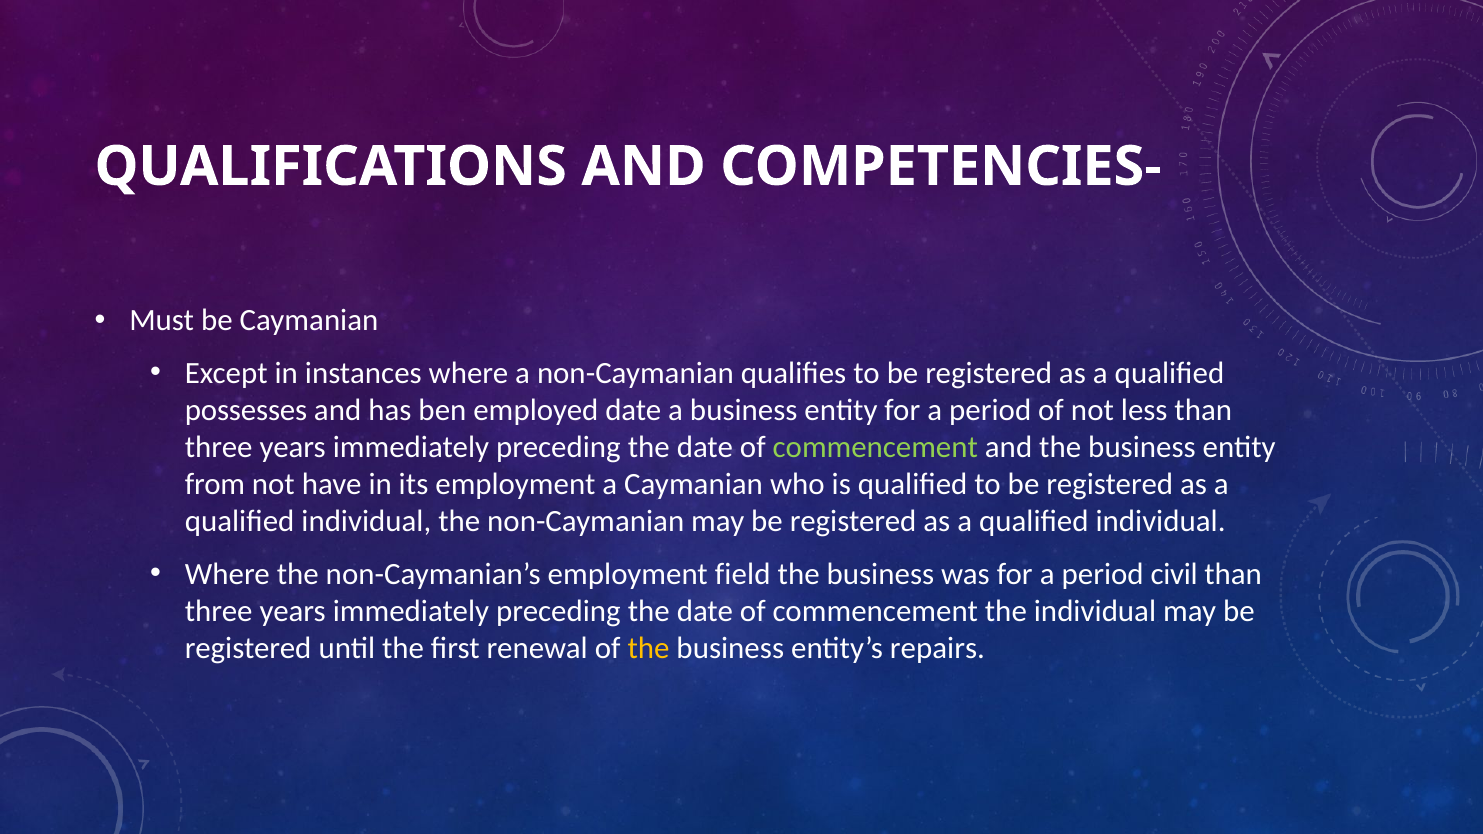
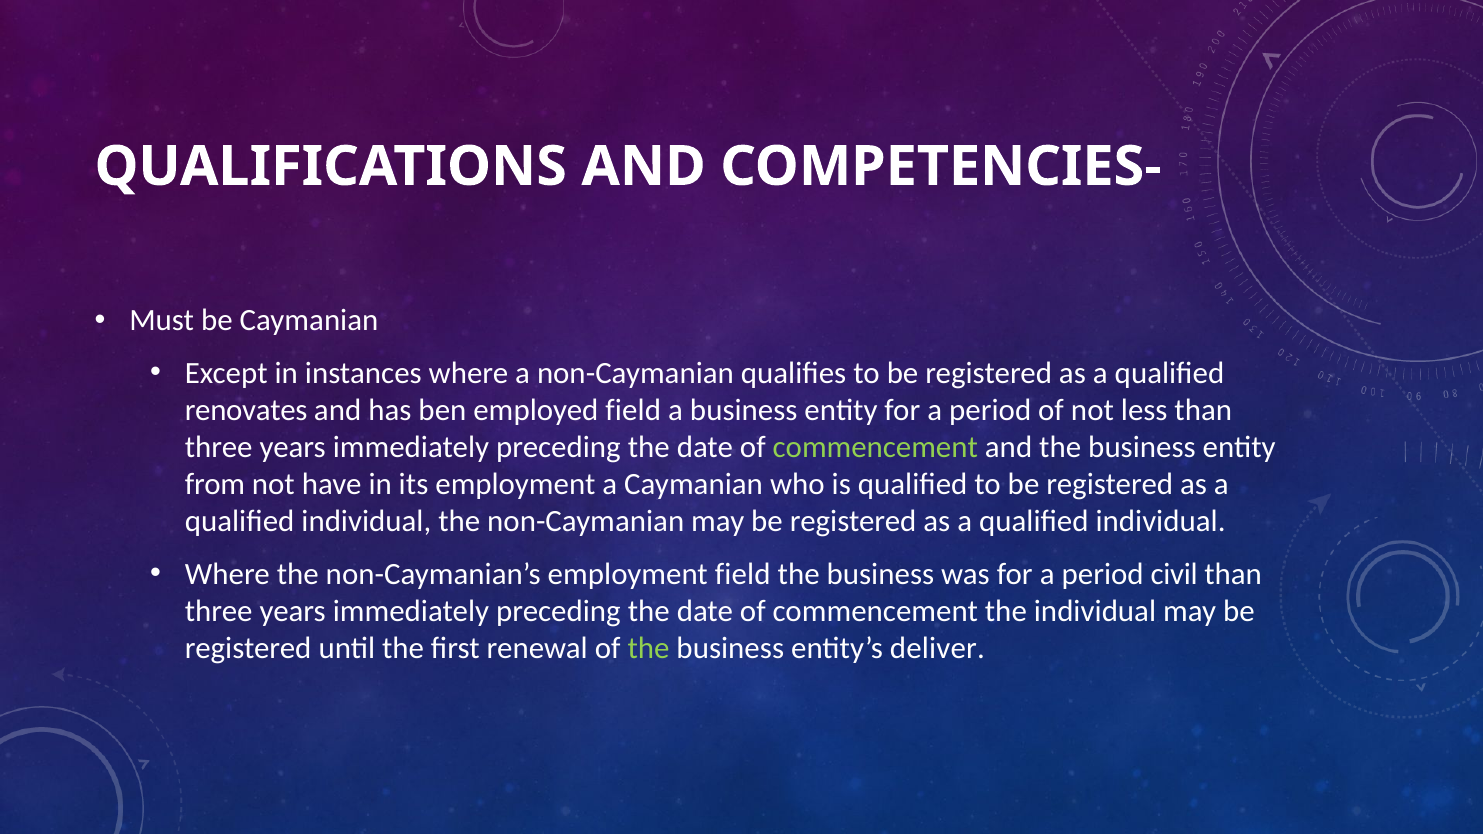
possesses: possesses -> renovates
employed date: date -> field
the at (648, 649) colour: yellow -> light green
repairs: repairs -> deliver
